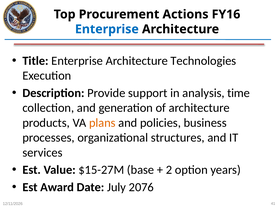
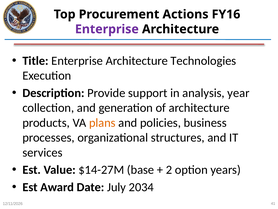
Enterprise at (107, 29) colour: blue -> purple
time: time -> year
$15-27M: $15-27M -> $14-27M
2076: 2076 -> 2034
